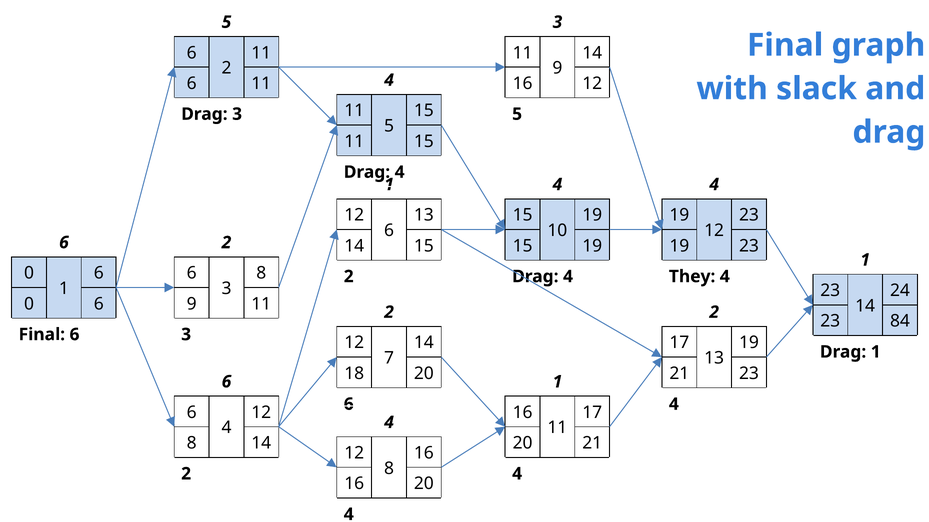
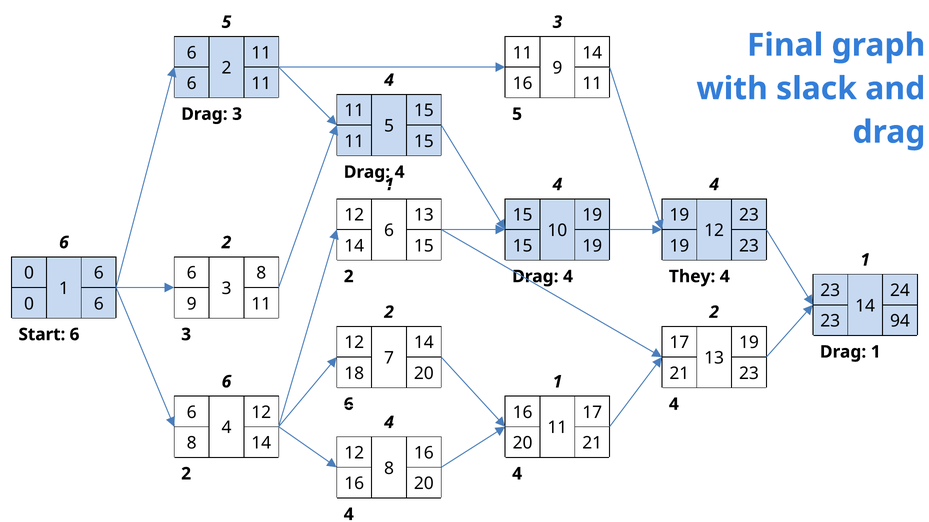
12 at (592, 84): 12 -> 11
84: 84 -> 94
Final at (42, 335): Final -> Start
